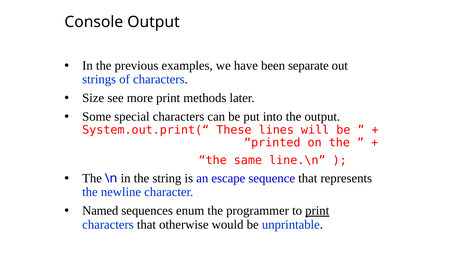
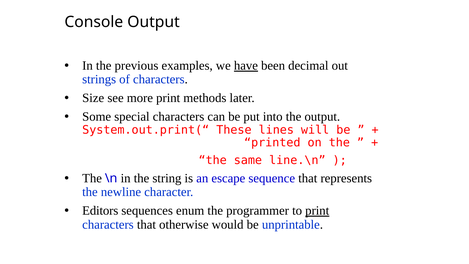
have underline: none -> present
separate: separate -> decimal
Named: Named -> Editors
